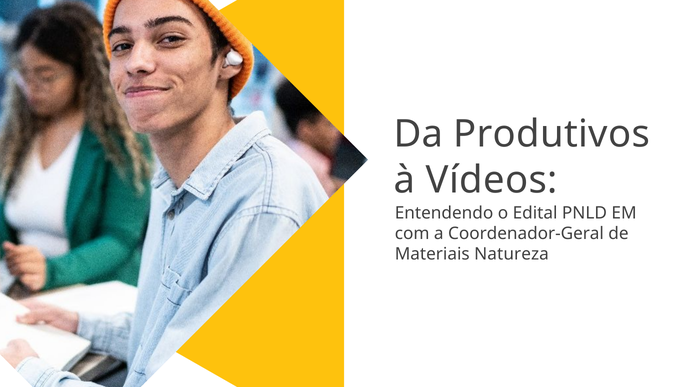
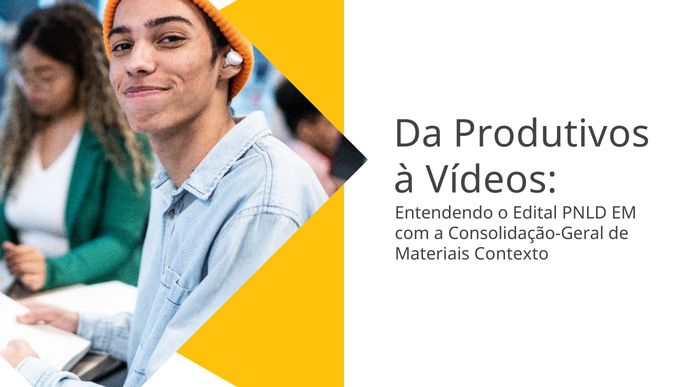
Coordenador-Geral: Coordenador-Geral -> Consolidação-Geral
Natureza: Natureza -> Contexto
